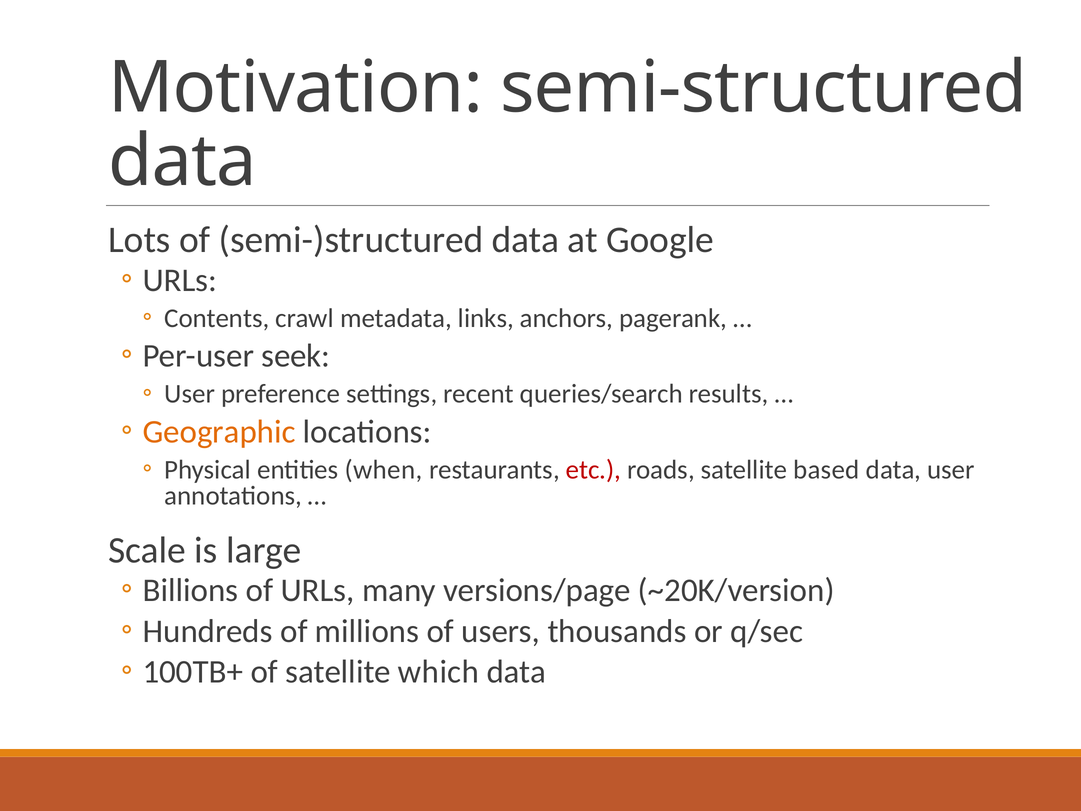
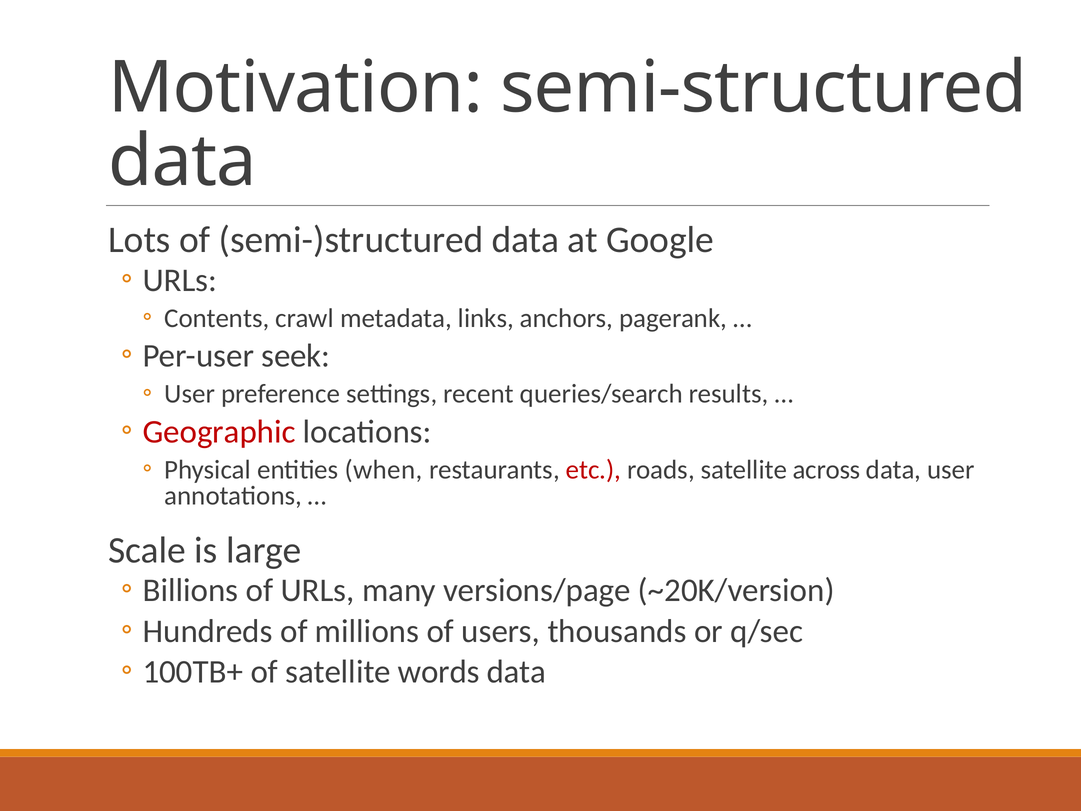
Geographic colour: orange -> red
based: based -> across
which: which -> words
